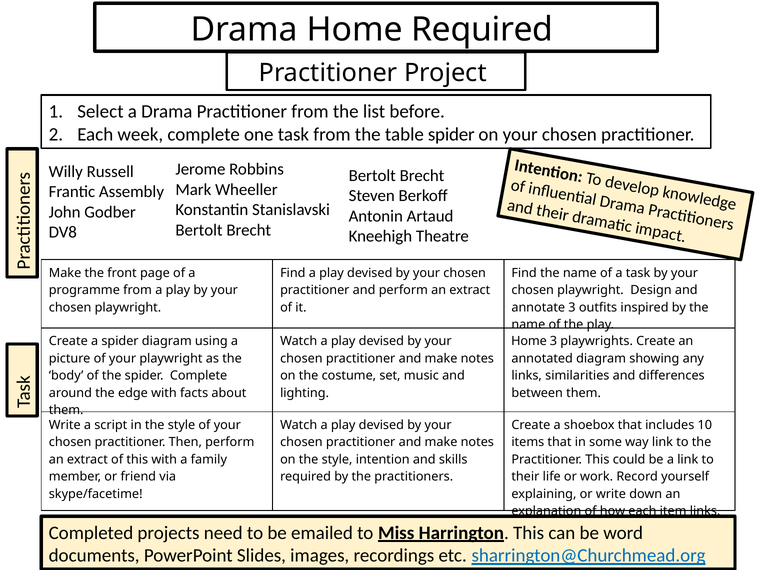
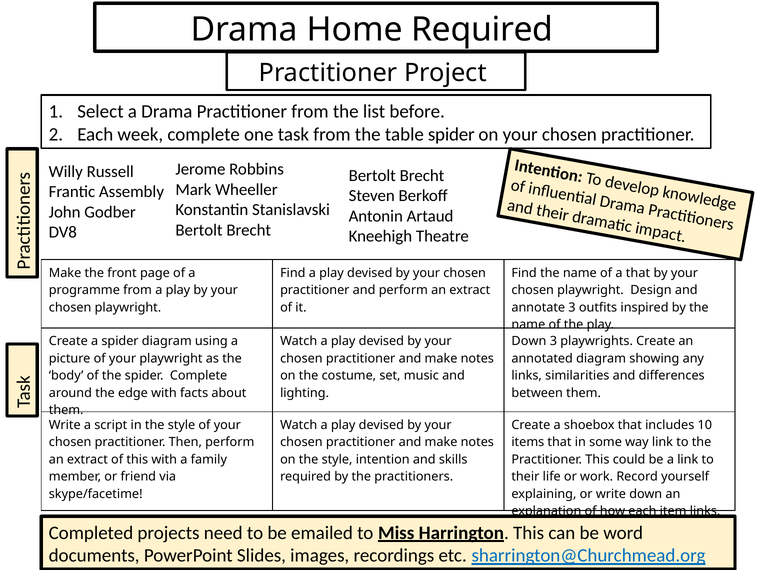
a task: task -> that
Home at (529, 341): Home -> Down
